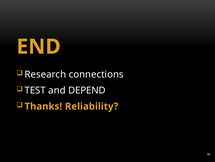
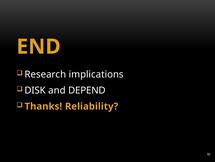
connections: connections -> implications
TEST: TEST -> DISK
